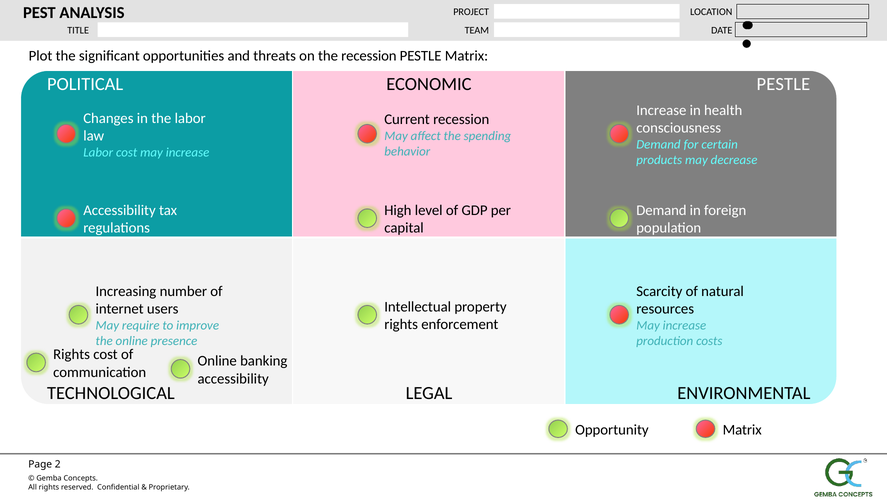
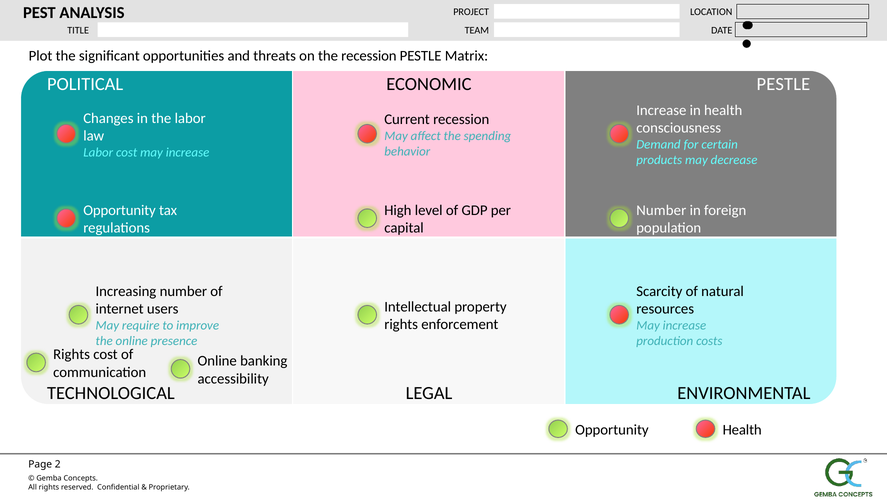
Accessibility at (120, 210): Accessibility -> Opportunity
Demand at (661, 210): Demand -> Number
Opportunity Matrix: Matrix -> Health
